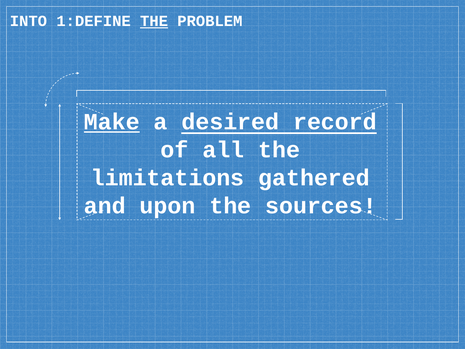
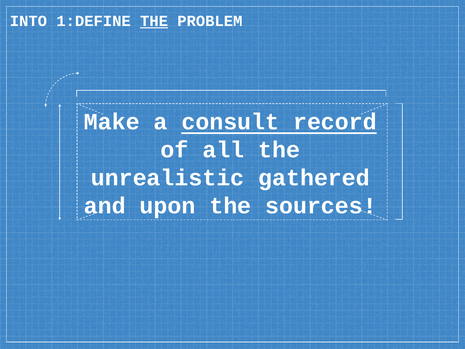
Make underline: present -> none
desired: desired -> consult
limitations: limitations -> unrealistic
